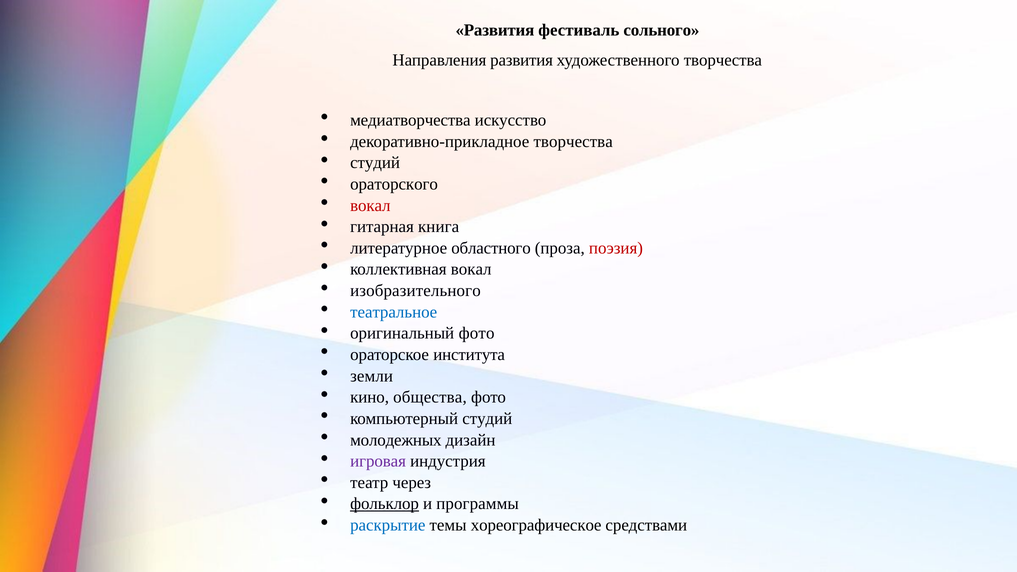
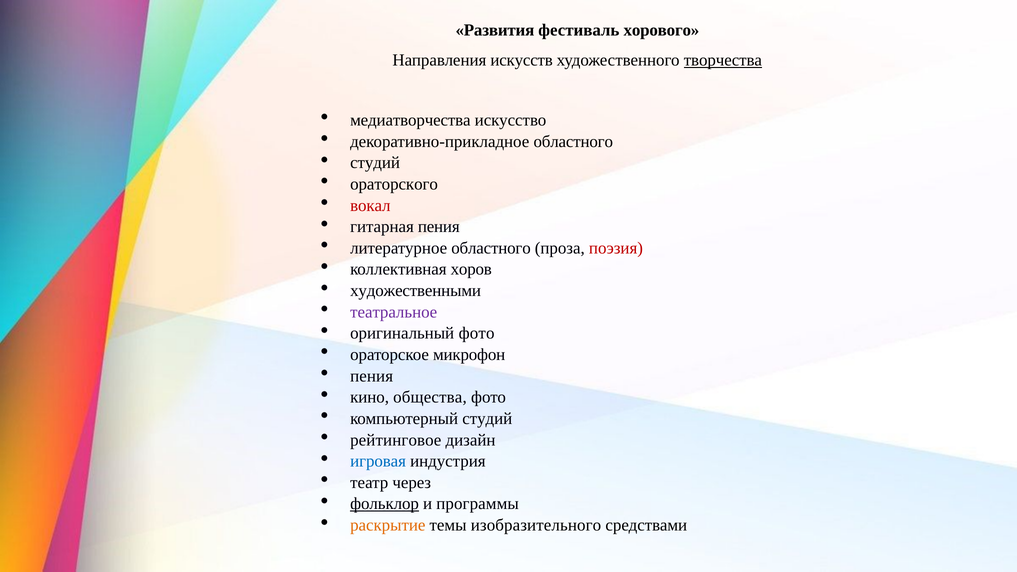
сольного: сольного -> хорового
Направления развития: развития -> искусств
творчества at (723, 60) underline: none -> present
декоративно-прикладное творчества: творчества -> областного
гитарная книга: книга -> пения
коллективная вокал: вокал -> хоров
изобразительного: изобразительного -> художественными
театральное colour: blue -> purple
института: института -> микрофон
земли at (372, 376): земли -> пения
молодежных: молодежных -> рейтинговое
игровая colour: purple -> blue
раскрытие colour: blue -> orange
хореографическое: хореографическое -> изобразительного
